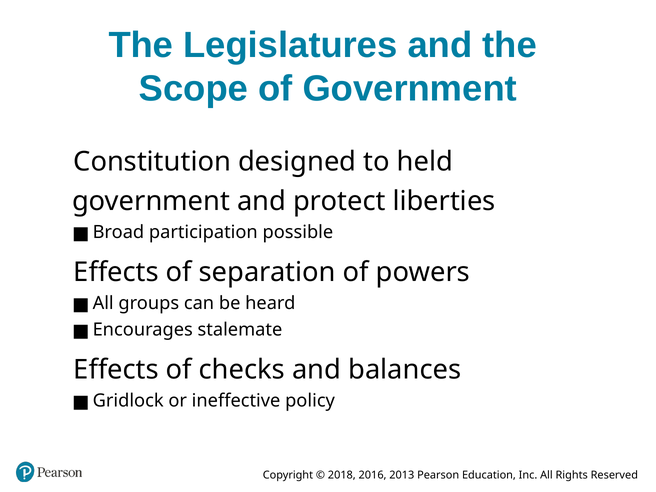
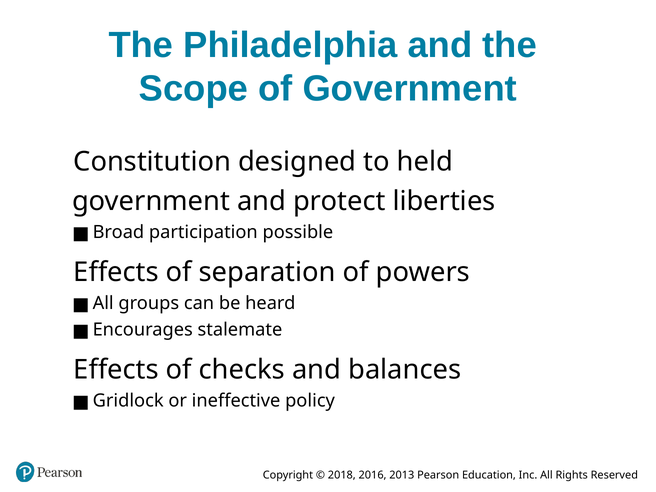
Legislatures: Legislatures -> Philadelphia
